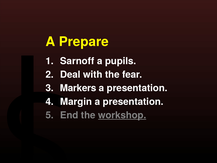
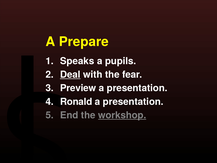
Sarnoff: Sarnoff -> Speaks
Deal underline: none -> present
Markers: Markers -> Preview
Margin: Margin -> Ronald
